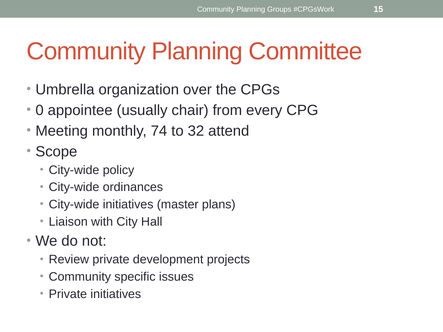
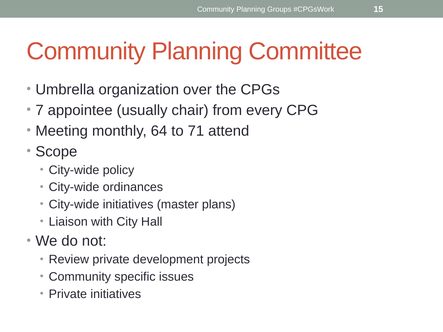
0: 0 -> 7
74: 74 -> 64
32: 32 -> 71
